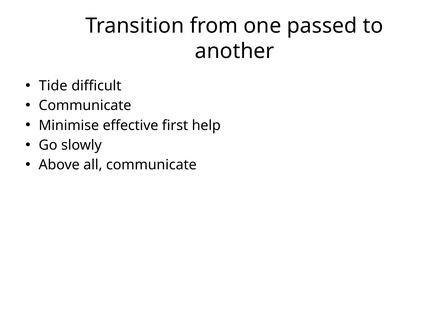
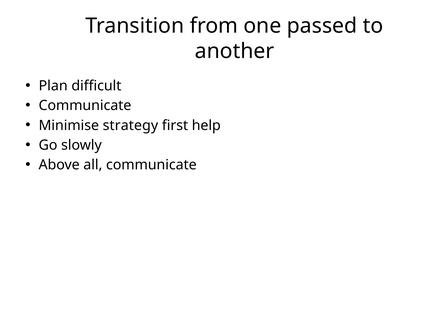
Tide: Tide -> Plan
effective: effective -> strategy
